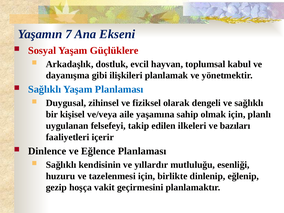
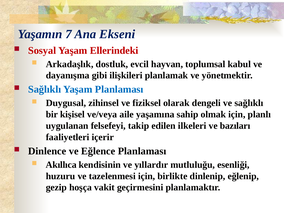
Güçlüklere: Güçlüklere -> Ellerindeki
Sağlıklı at (61, 165): Sağlıklı -> Akıllıca
